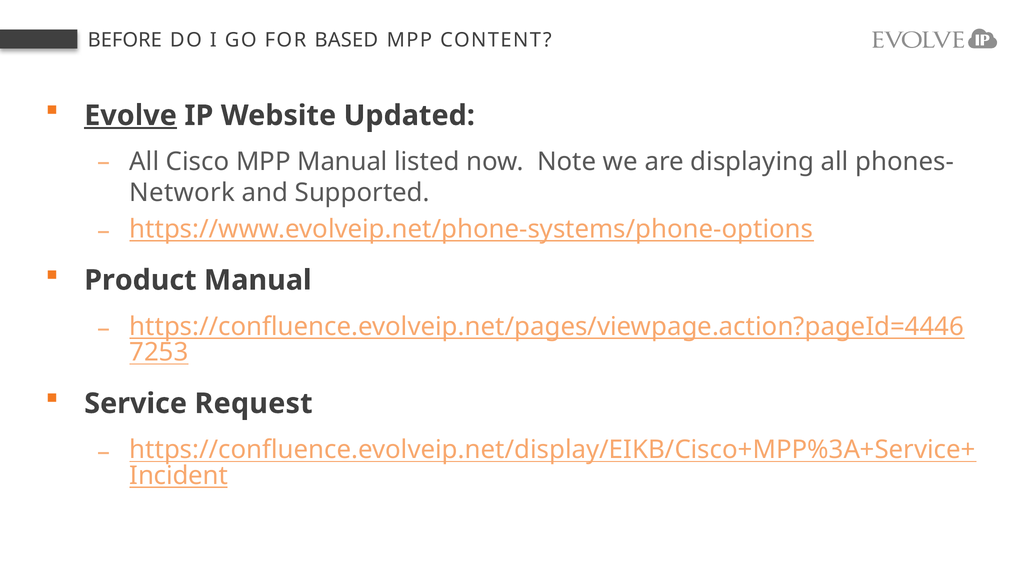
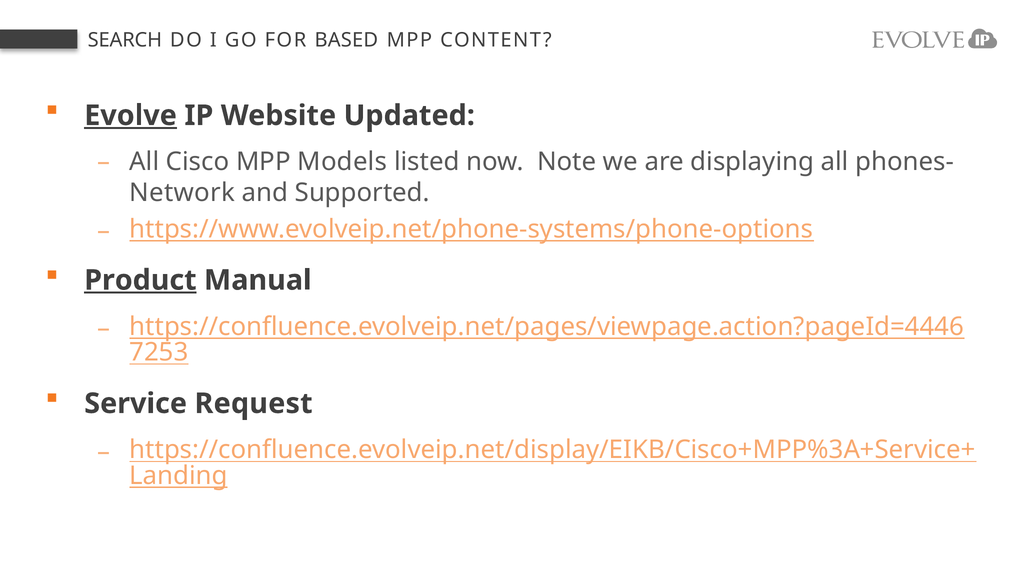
BEFORE: BEFORE -> SEARCH
MPP Manual: Manual -> Models
Product underline: none -> present
Incident: Incident -> Landing
